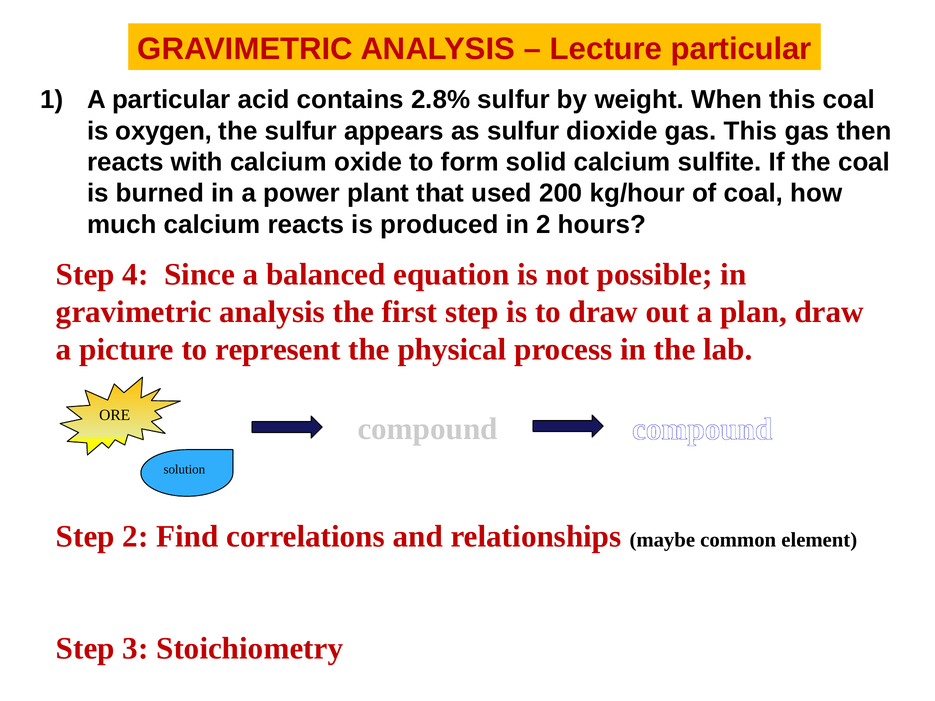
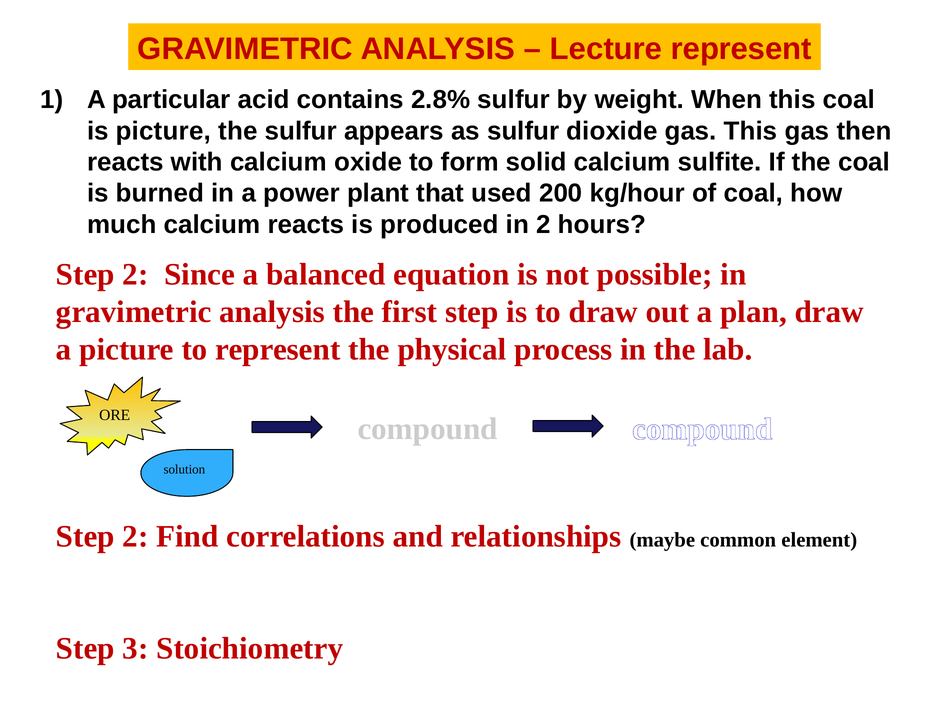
Lecture particular: particular -> represent
is oxygen: oxygen -> picture
4 at (135, 275): 4 -> 2
